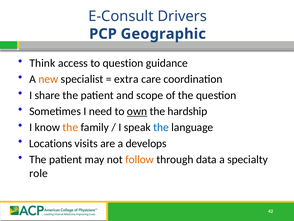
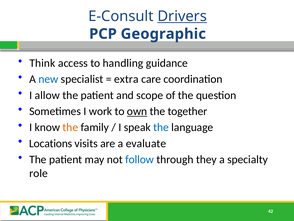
Drivers underline: none -> present
to question: question -> handling
new colour: orange -> blue
share: share -> allow
need: need -> work
hardship: hardship -> together
develops: develops -> evaluate
follow colour: orange -> blue
data: data -> they
